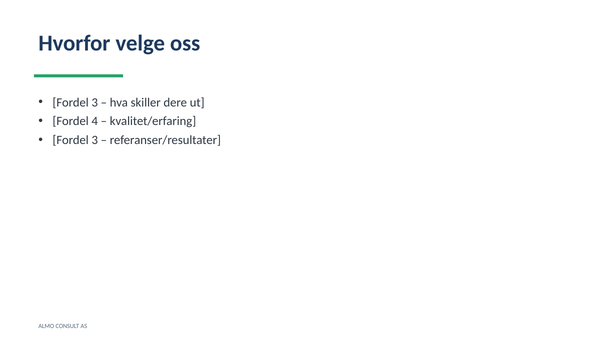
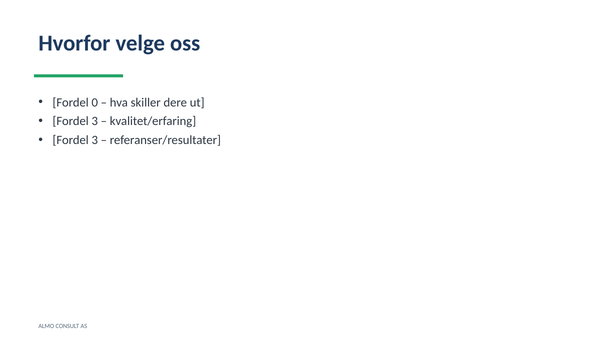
3 at (95, 102): 3 -> 0
4 at (95, 121): 4 -> 3
